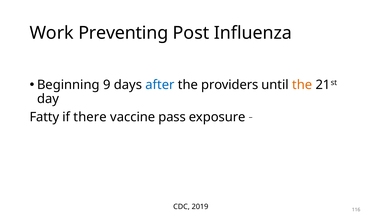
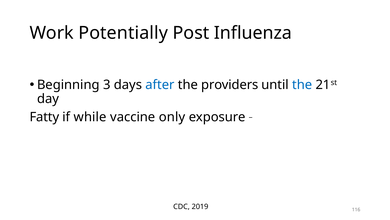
Preventing: Preventing -> Potentially
9: 9 -> 3
the at (302, 85) colour: orange -> blue
there: there -> while
pass: pass -> only
